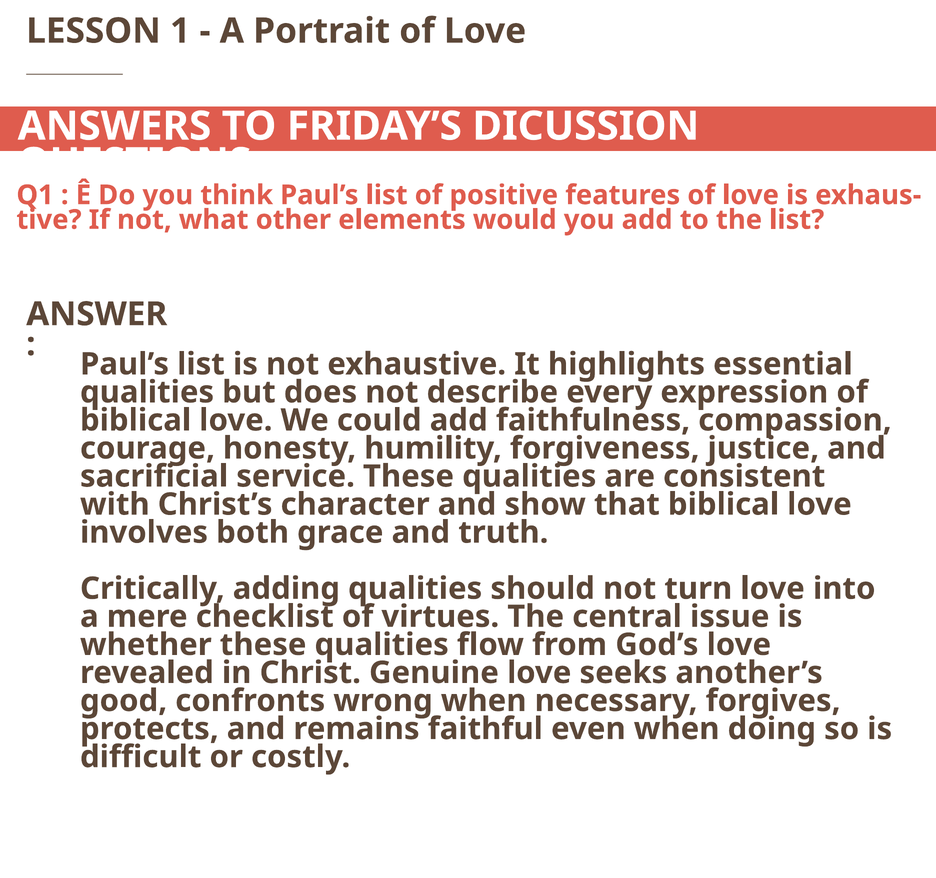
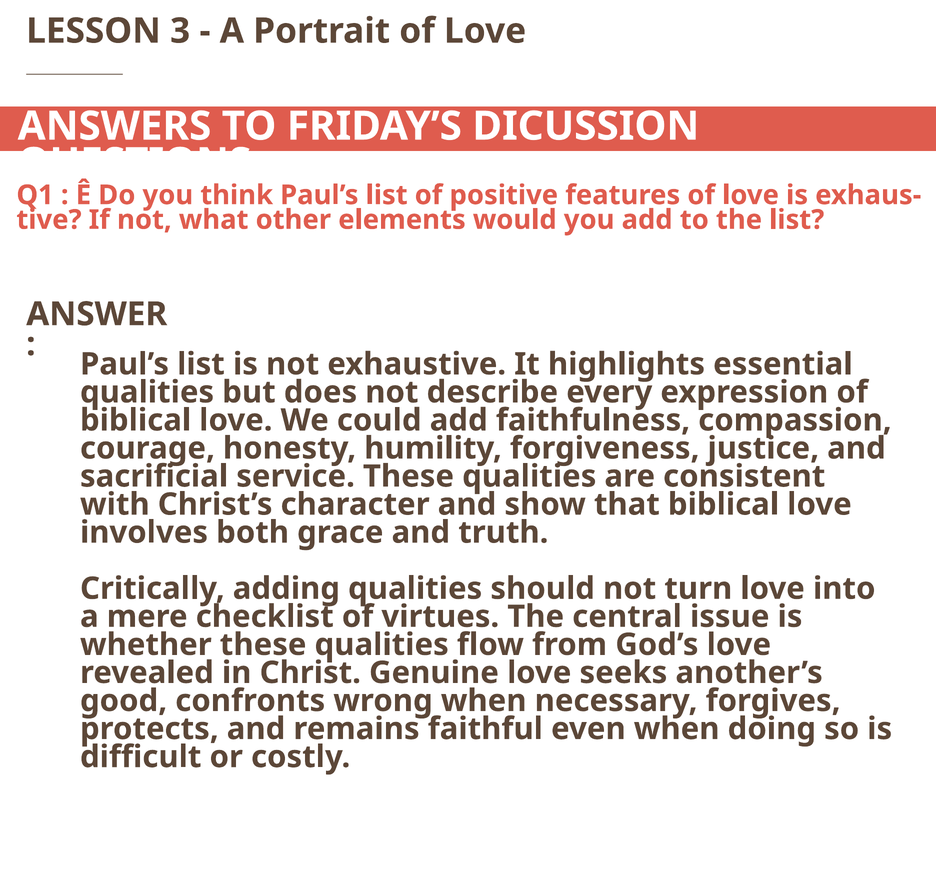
1: 1 -> 3
